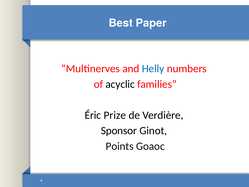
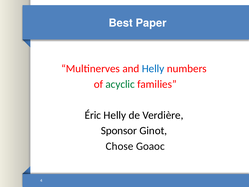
acyclic colour: black -> green
Éric Prize: Prize -> Helly
Points: Points -> Chose
